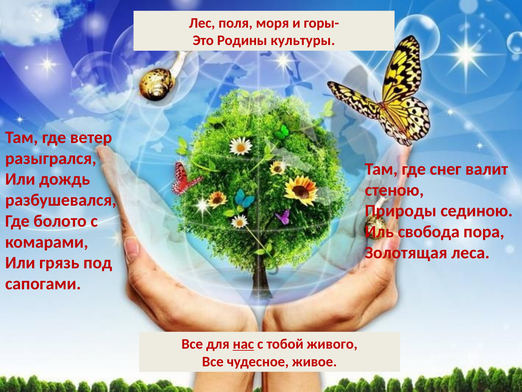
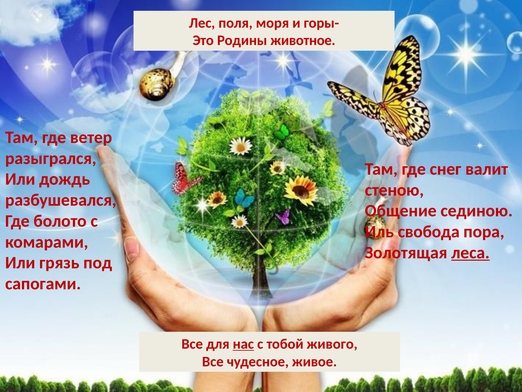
культуры: культуры -> животное
Природы: Природы -> Общение
леса underline: none -> present
